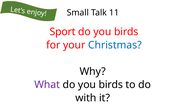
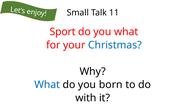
birds at (126, 32): birds -> what
What at (47, 84) colour: purple -> blue
birds at (111, 84): birds -> born
